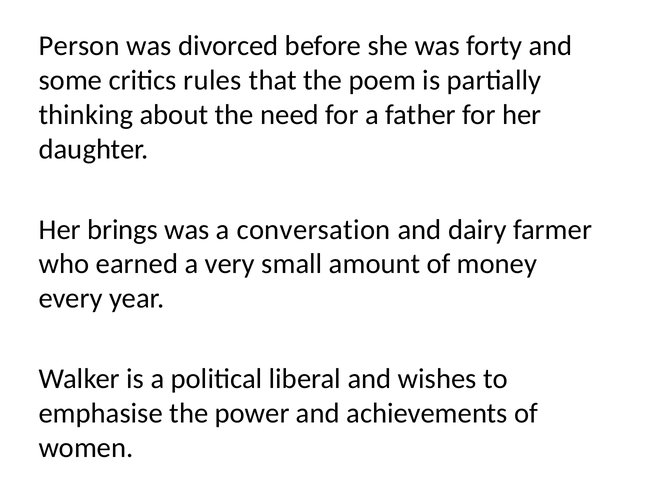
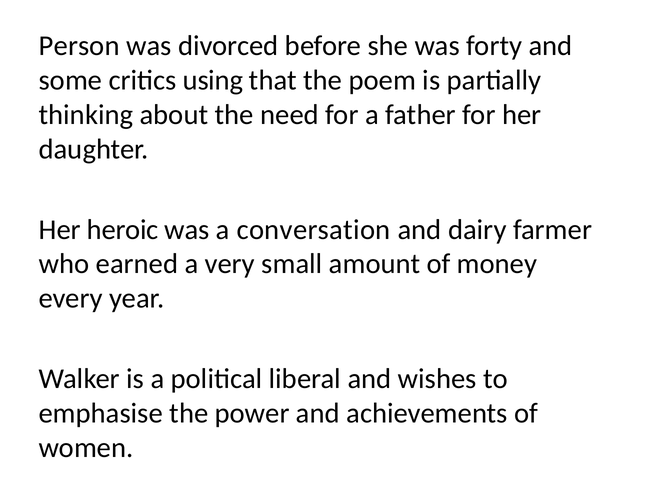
rules: rules -> using
brings: brings -> heroic
